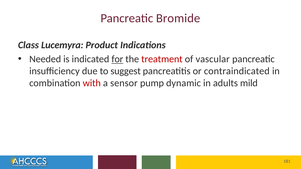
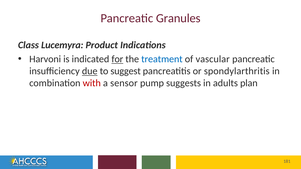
Bromide: Bromide -> Granules
Needed: Needed -> Harvoni
treatment colour: red -> blue
due underline: none -> present
contraindicated: contraindicated -> spondylarthritis
dynamic: dynamic -> suggests
mild: mild -> plan
